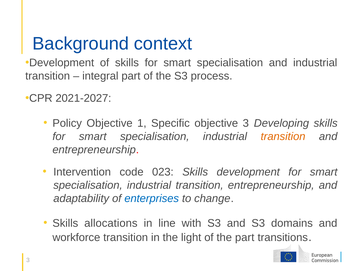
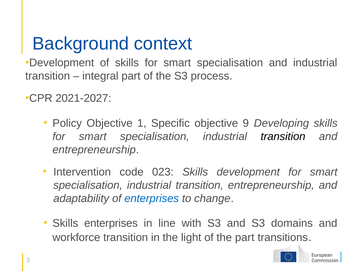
objective 3: 3 -> 9
transition at (283, 137) colour: orange -> black
Skills allocations: allocations -> enterprises
